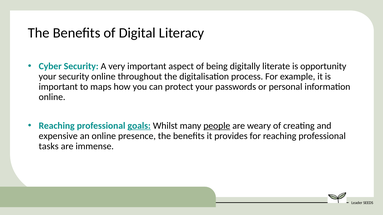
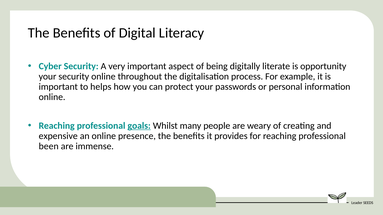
maps: maps -> helps
people underline: present -> none
tasks: tasks -> been
